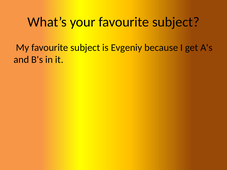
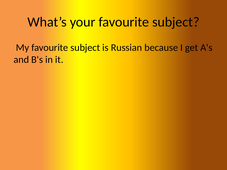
Evgeniy: Evgeniy -> Russian
